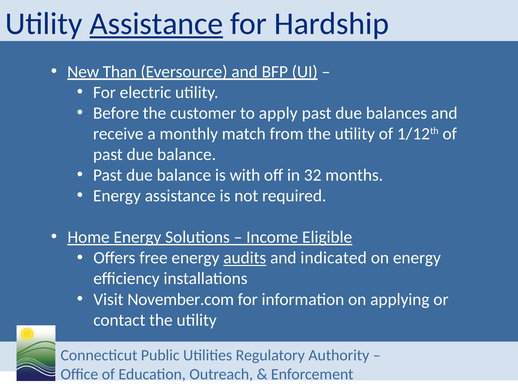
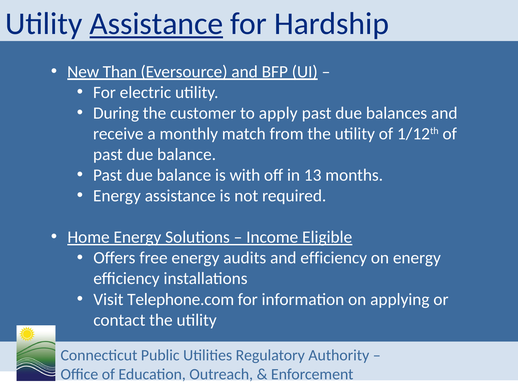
Before: Before -> During
32: 32 -> 13
audits underline: present -> none
and indicated: indicated -> efficiency
November.com: November.com -> Telephone.com
